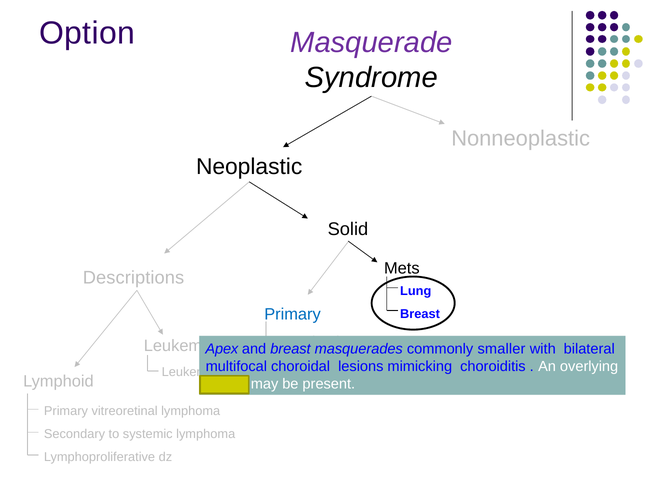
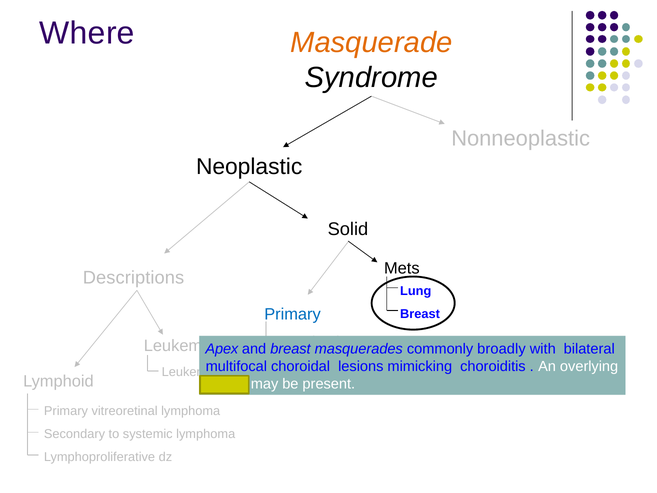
Option: Option -> Where
Masquerade colour: purple -> orange
smaller: smaller -> broadly
